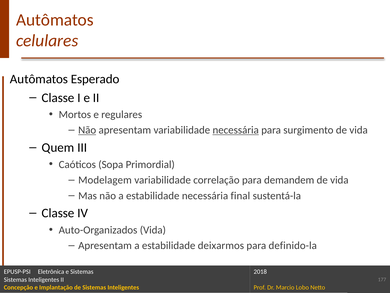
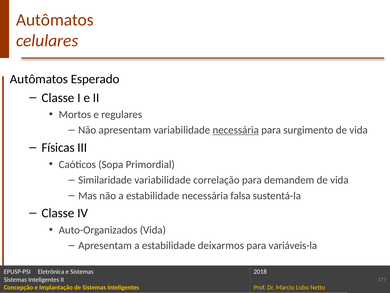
Não at (87, 130) underline: present -> none
Quem: Quem -> Físicas
Modelagem: Modelagem -> Similaridade
final: final -> falsa
definido-la: definido-la -> variáveis-la
